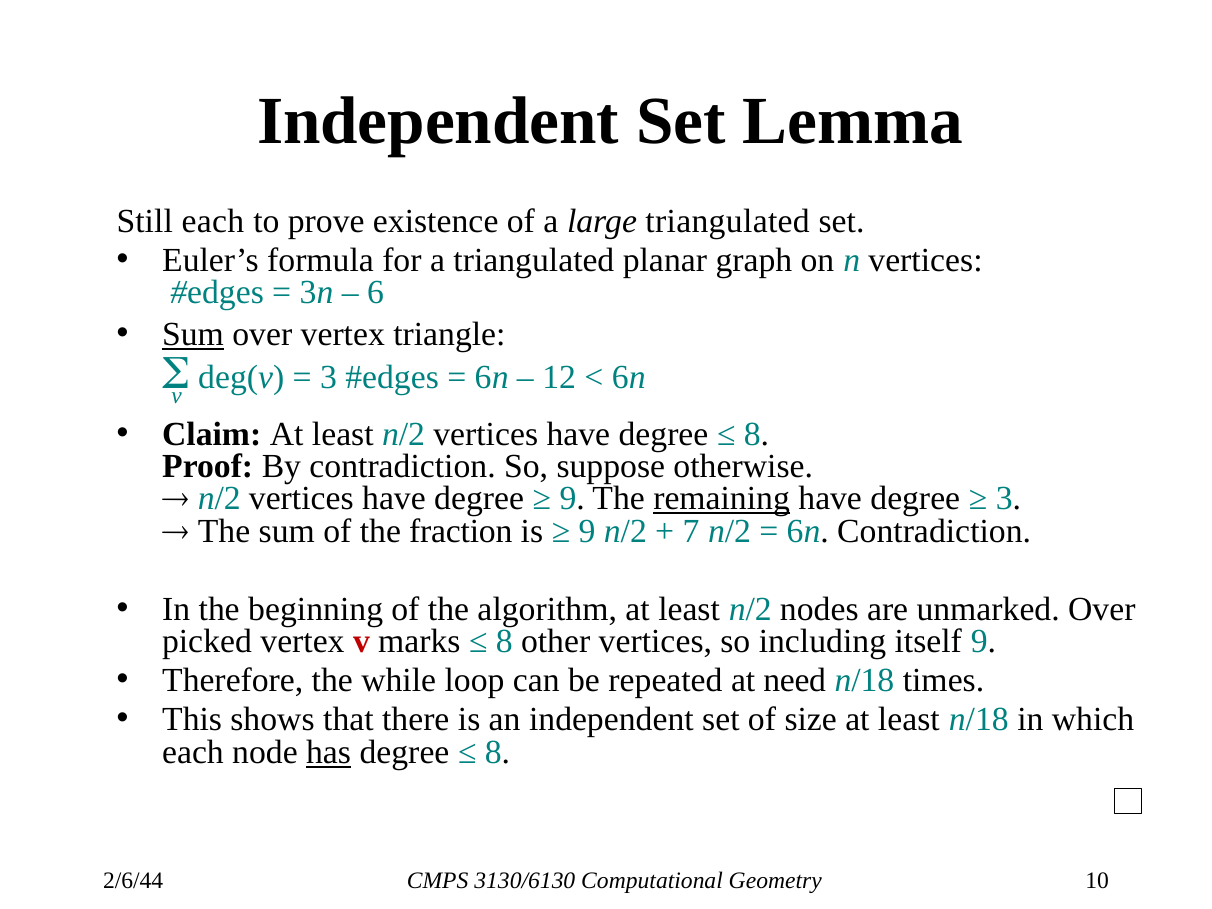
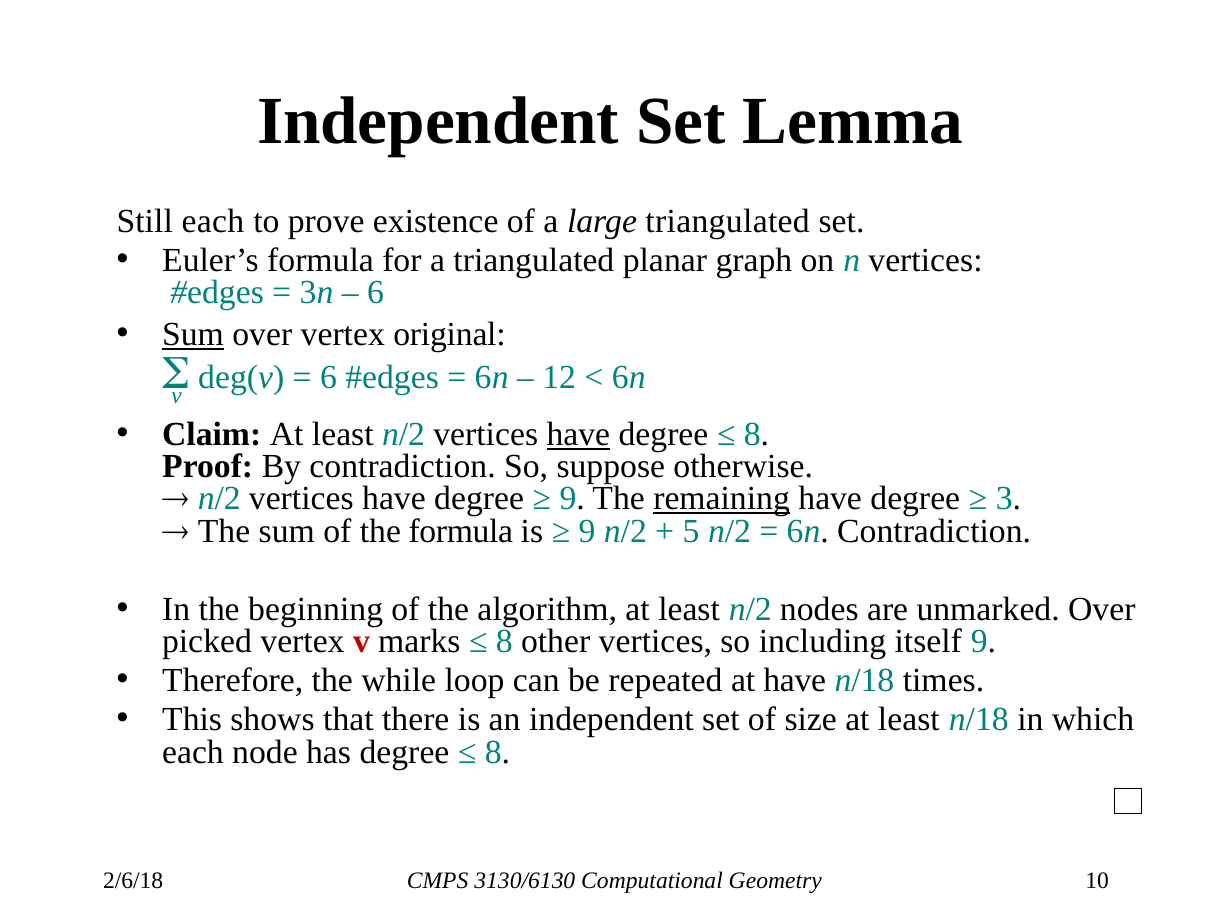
triangle: triangle -> original
3 at (328, 377): 3 -> 6
have at (578, 434) underline: none -> present
the fraction: fraction -> formula
7: 7 -> 5
at need: need -> have
has underline: present -> none
2/6/44: 2/6/44 -> 2/6/18
